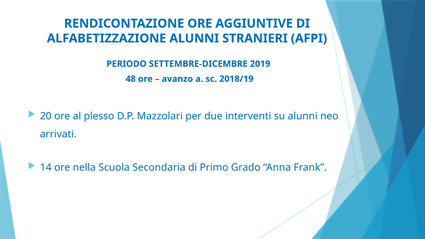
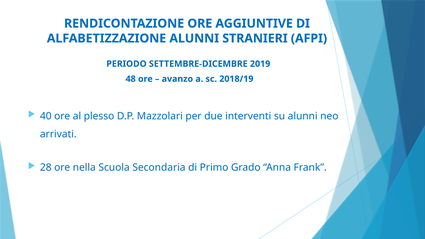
20: 20 -> 40
14: 14 -> 28
